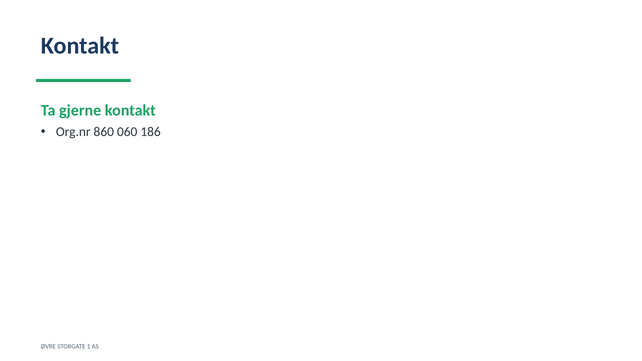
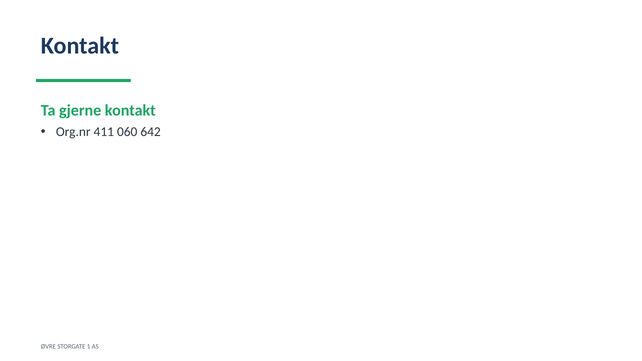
860: 860 -> 411
186: 186 -> 642
